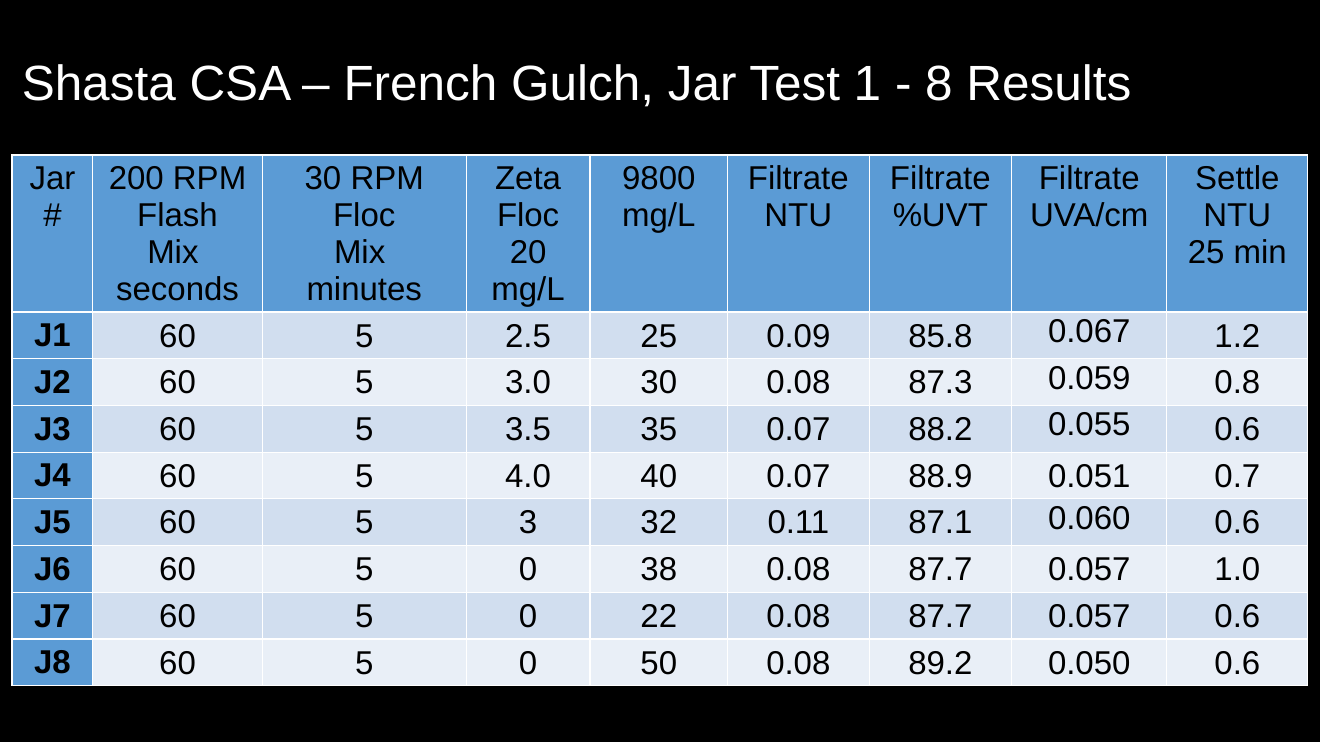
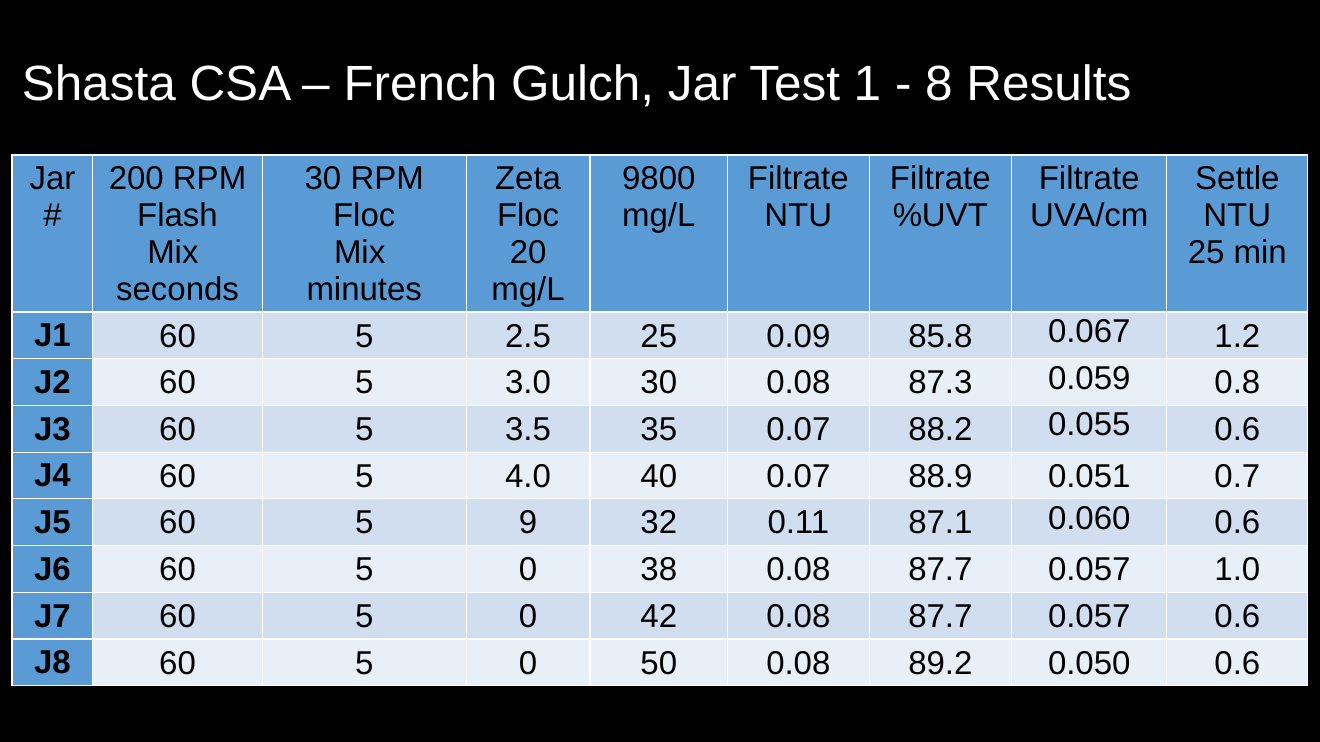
3: 3 -> 9
22: 22 -> 42
